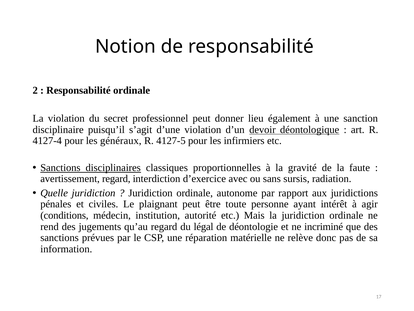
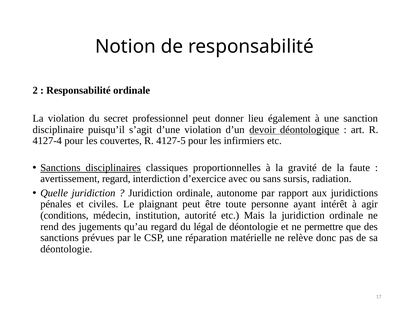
généraux: généraux -> couvertes
incriminé: incriminé -> permettre
information at (66, 249): information -> déontologie
